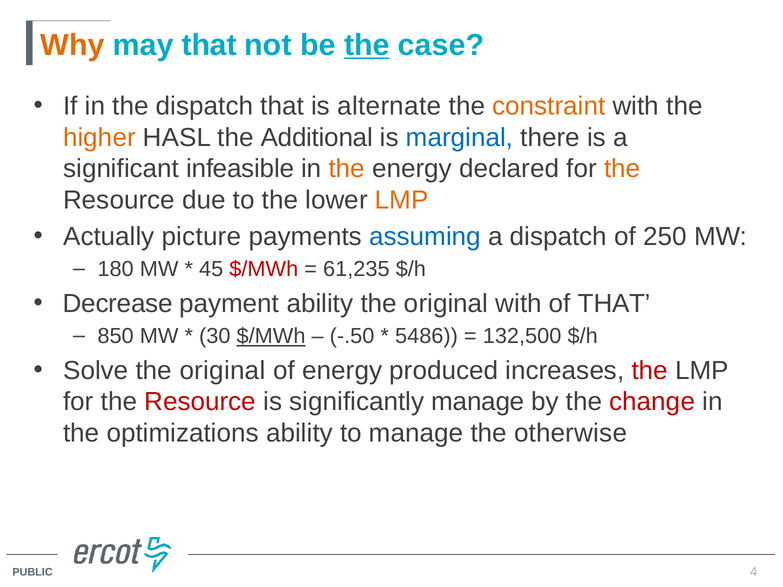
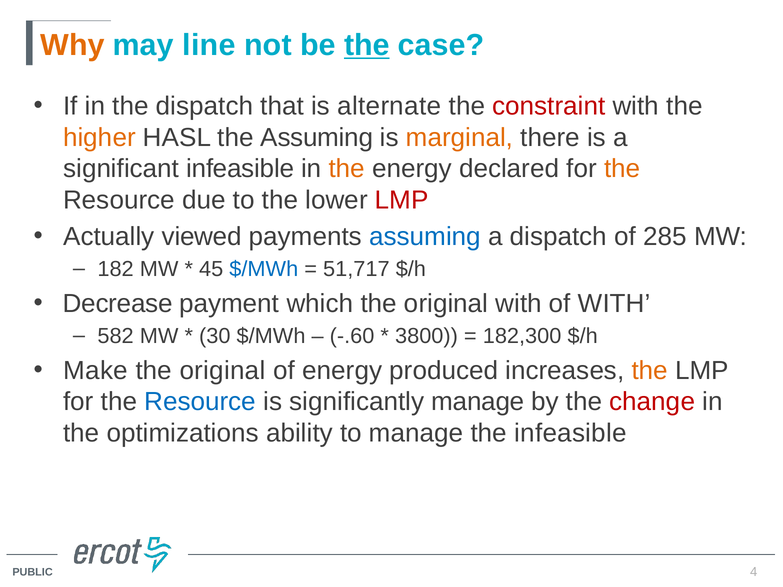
may that: that -> line
constraint colour: orange -> red
the Additional: Additional -> Assuming
marginal colour: blue -> orange
LMP at (402, 200) colour: orange -> red
picture: picture -> viewed
250: 250 -> 285
180: 180 -> 182
$/MWh at (264, 269) colour: red -> blue
61,235: 61,235 -> 51,717
payment ability: ability -> which
of THAT: THAT -> WITH
850: 850 -> 582
$/MWh at (271, 336) underline: present -> none
-.50: -.50 -> -.60
5486: 5486 -> 3800
132,500: 132,500 -> 182,300
Solve: Solve -> Make
the at (650, 371) colour: red -> orange
Resource at (200, 402) colour: red -> blue
the otherwise: otherwise -> infeasible
